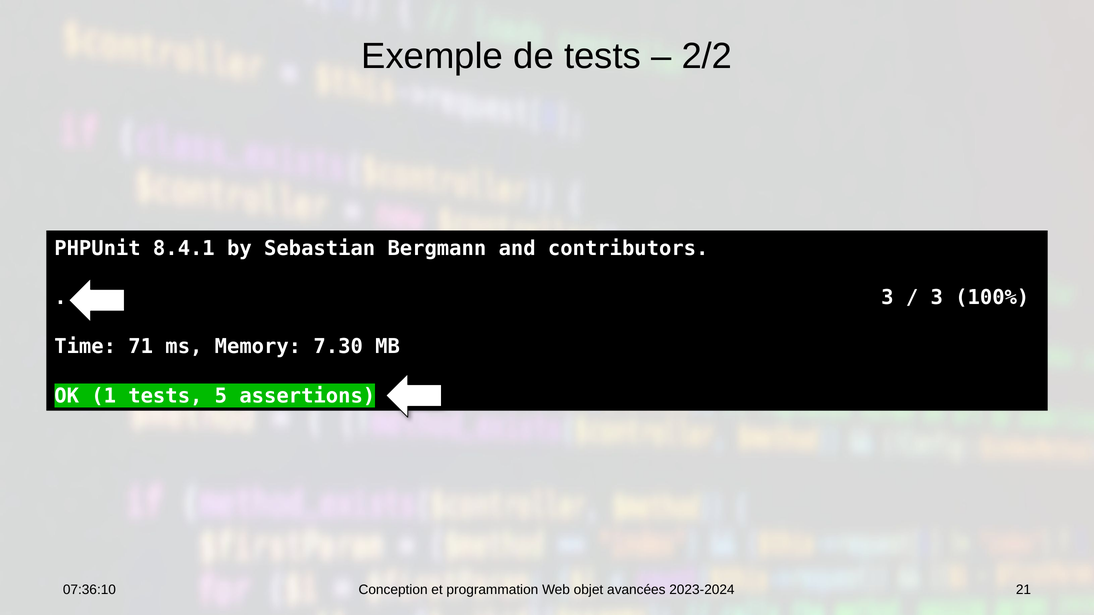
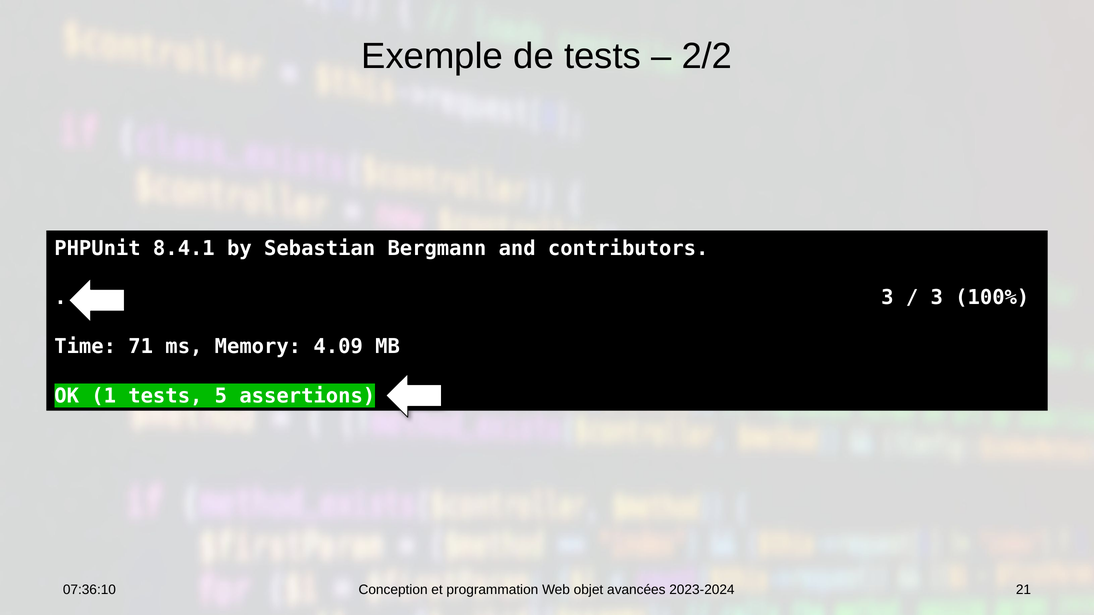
7.30: 7.30 -> 4.09
